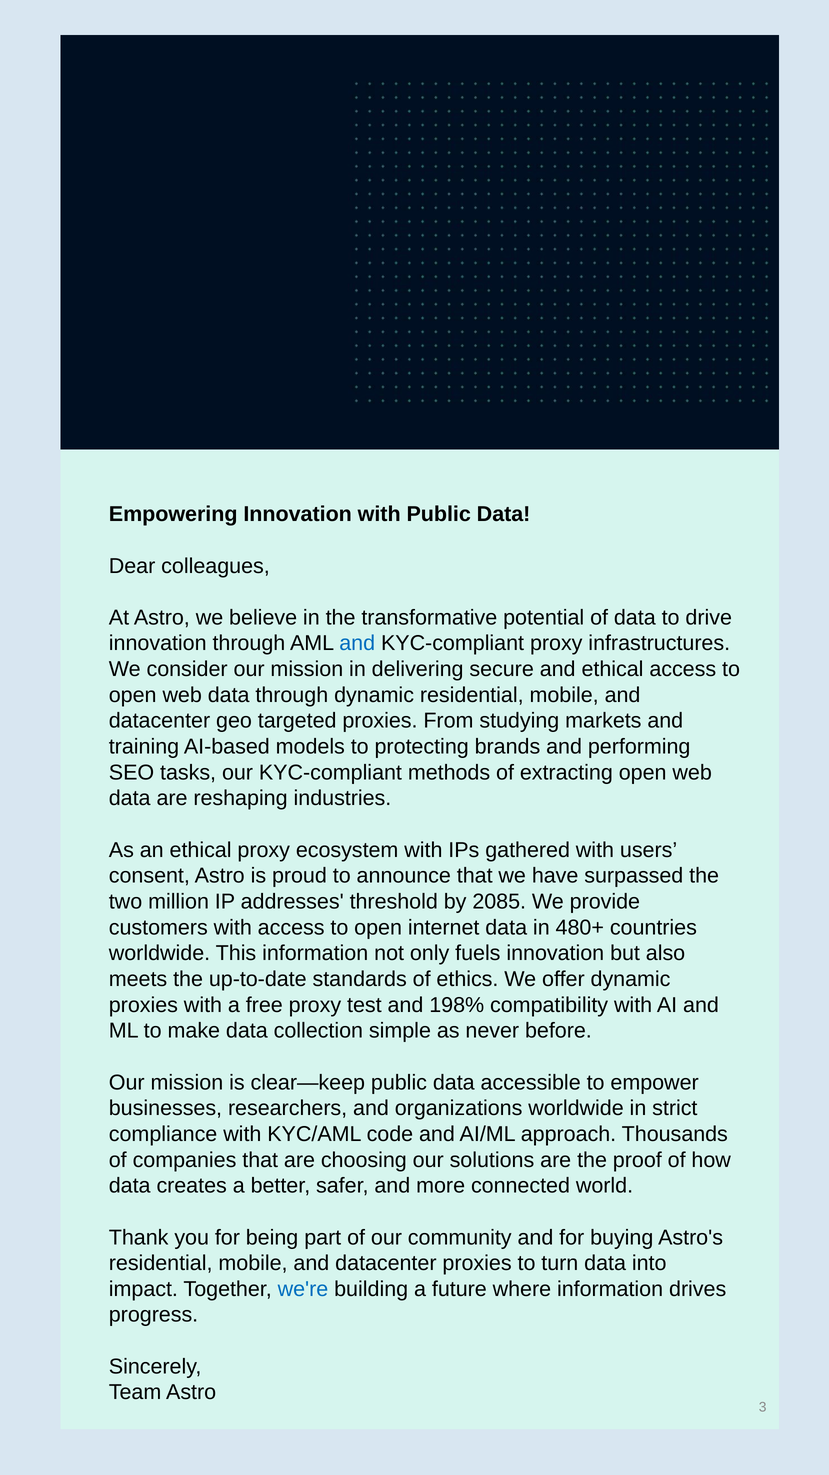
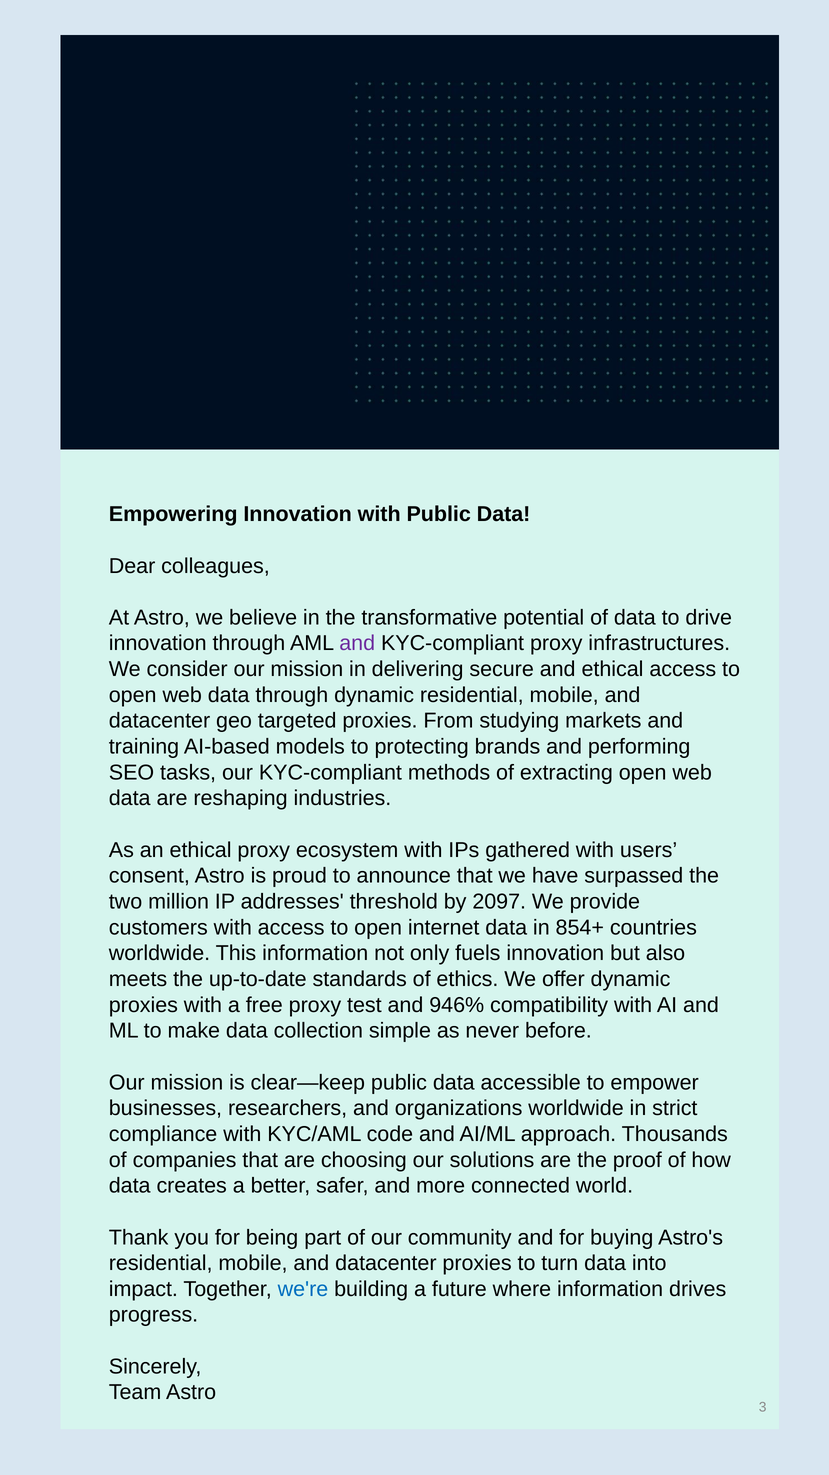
and at (357, 643) colour: blue -> purple
2085: 2085 -> 2097
480+: 480+ -> 854+
198%: 198% -> 946%
